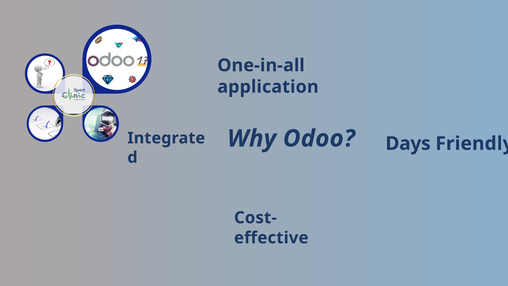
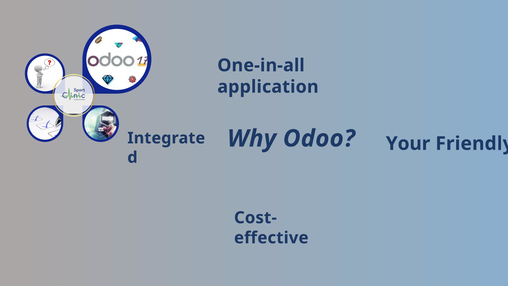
Days: Days -> Your
